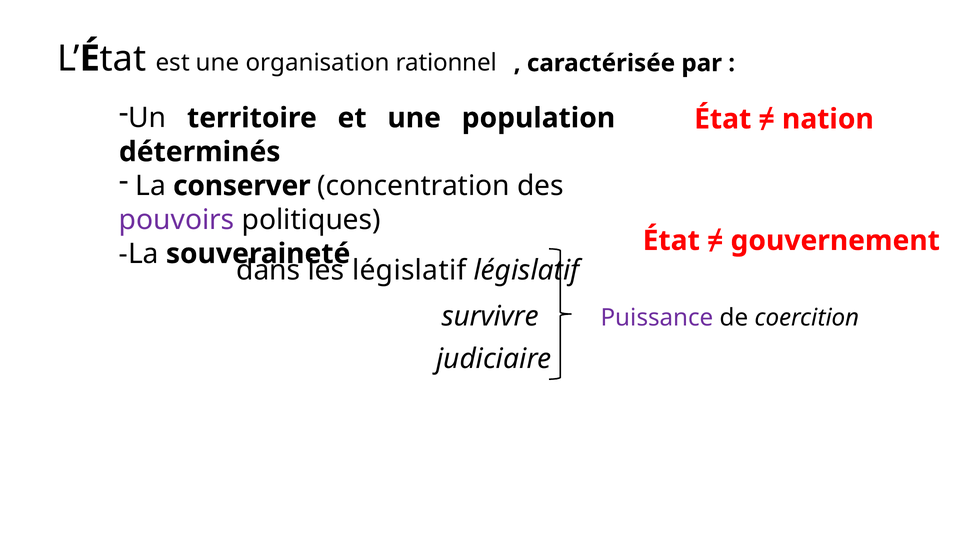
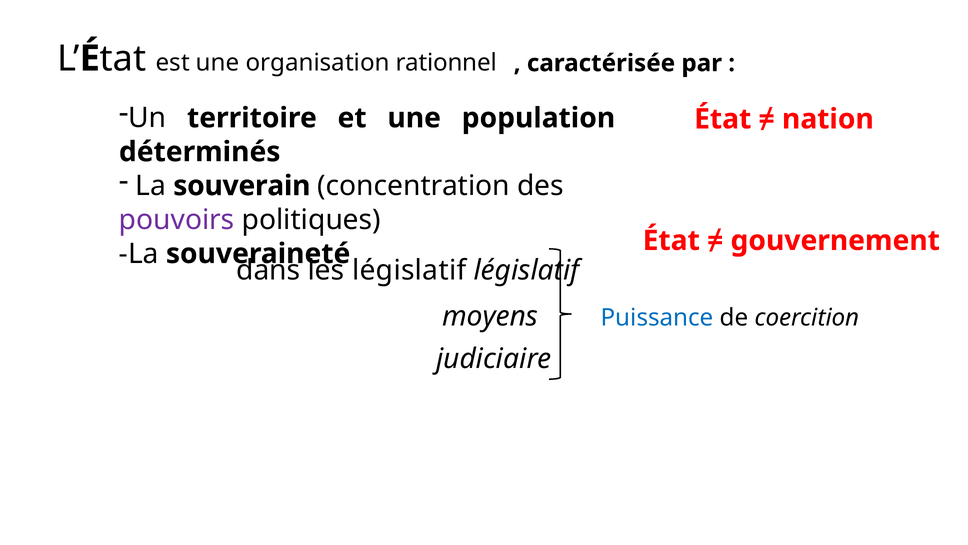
conserver: conserver -> souverain
survivre: survivre -> moyens
Puissance colour: purple -> blue
